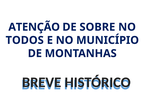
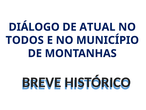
ATENÇÃO: ATENÇÃO -> DIÁLOGO
SOBRE: SOBRE -> ATUAL
